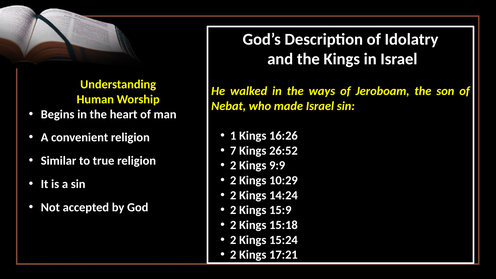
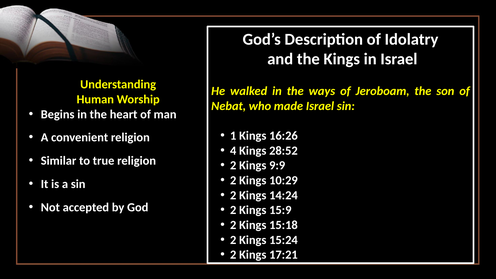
7: 7 -> 4
26:52: 26:52 -> 28:52
